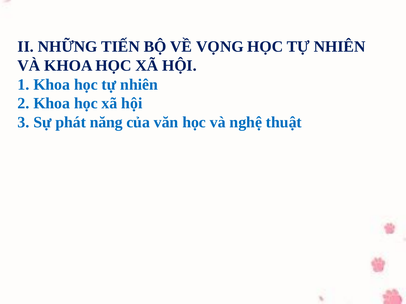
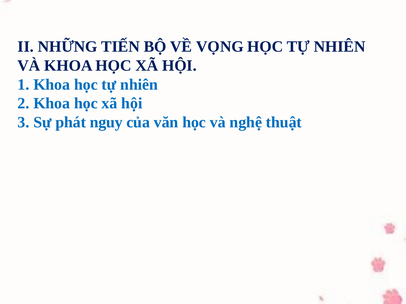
năng: năng -> nguy
